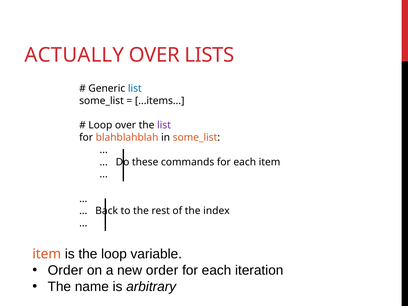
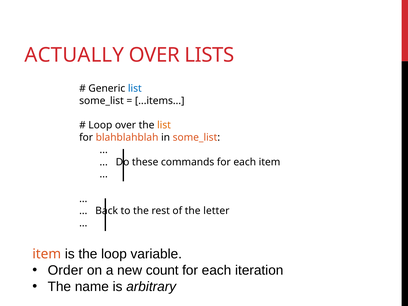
list at (164, 125) colour: purple -> orange
index: index -> letter
new order: order -> count
